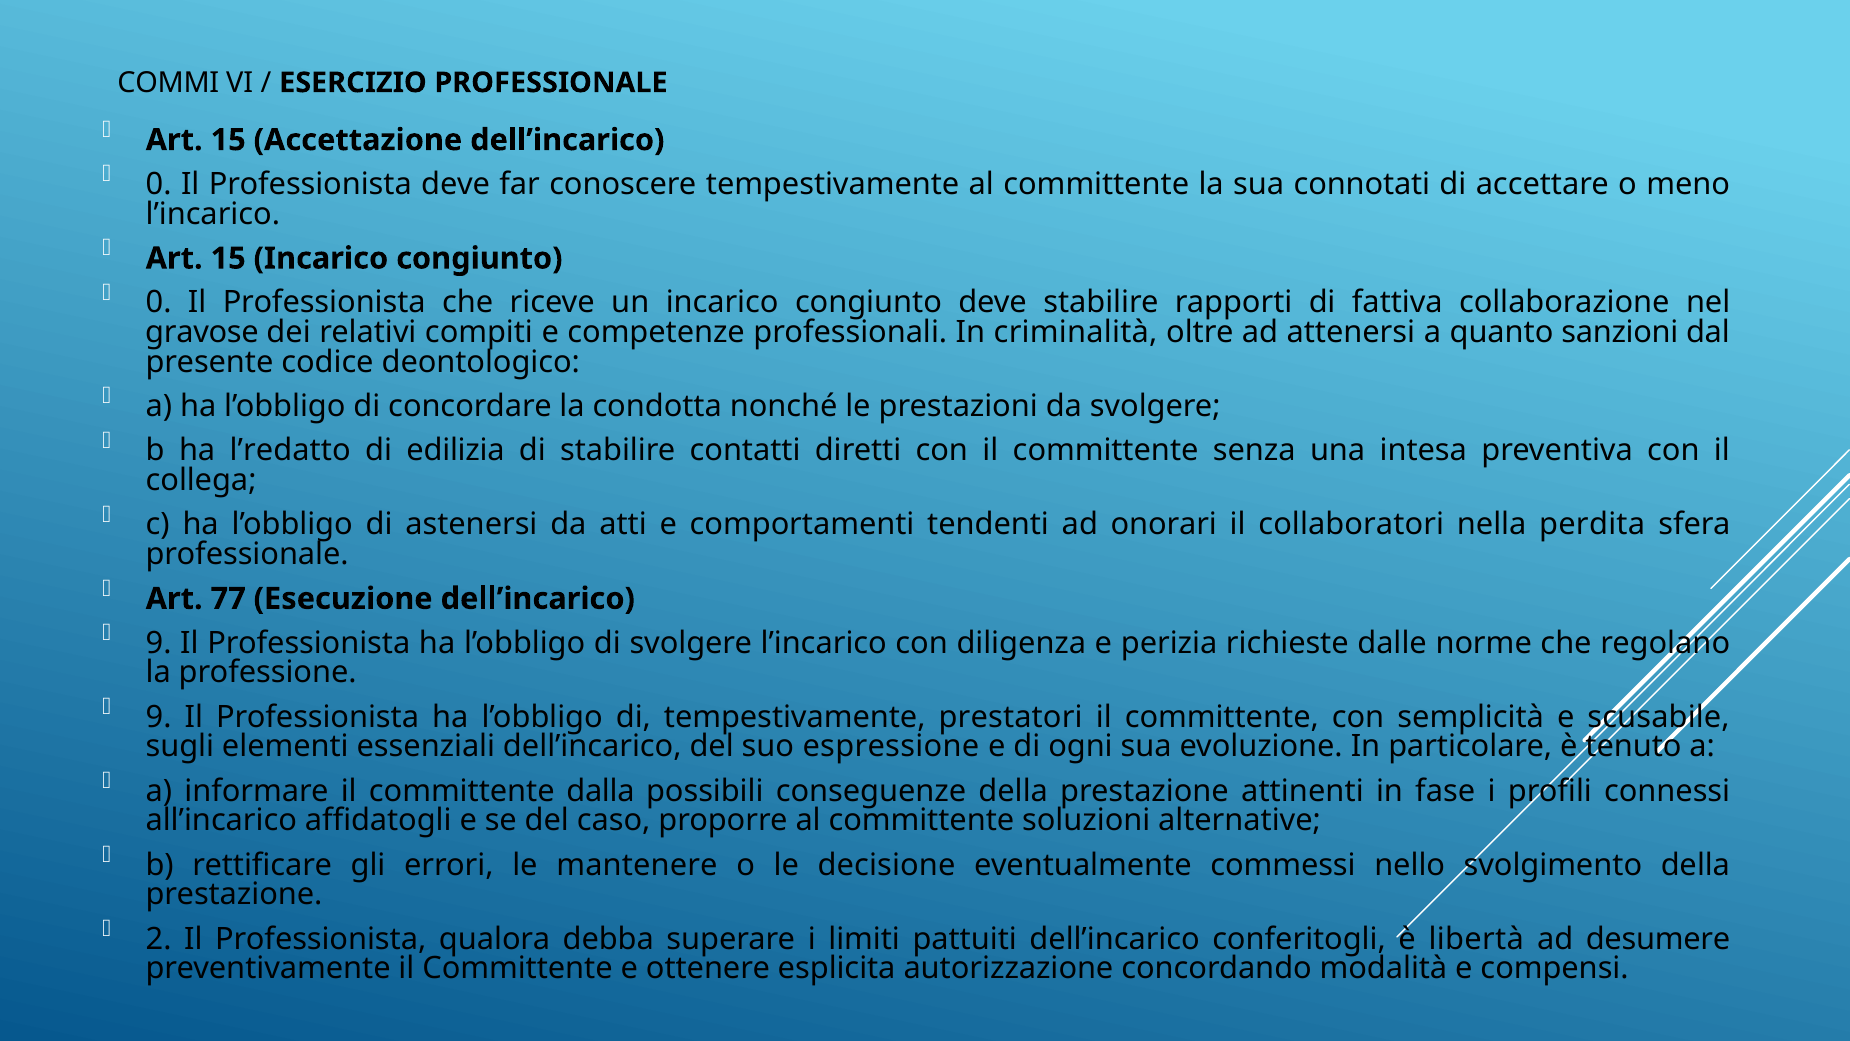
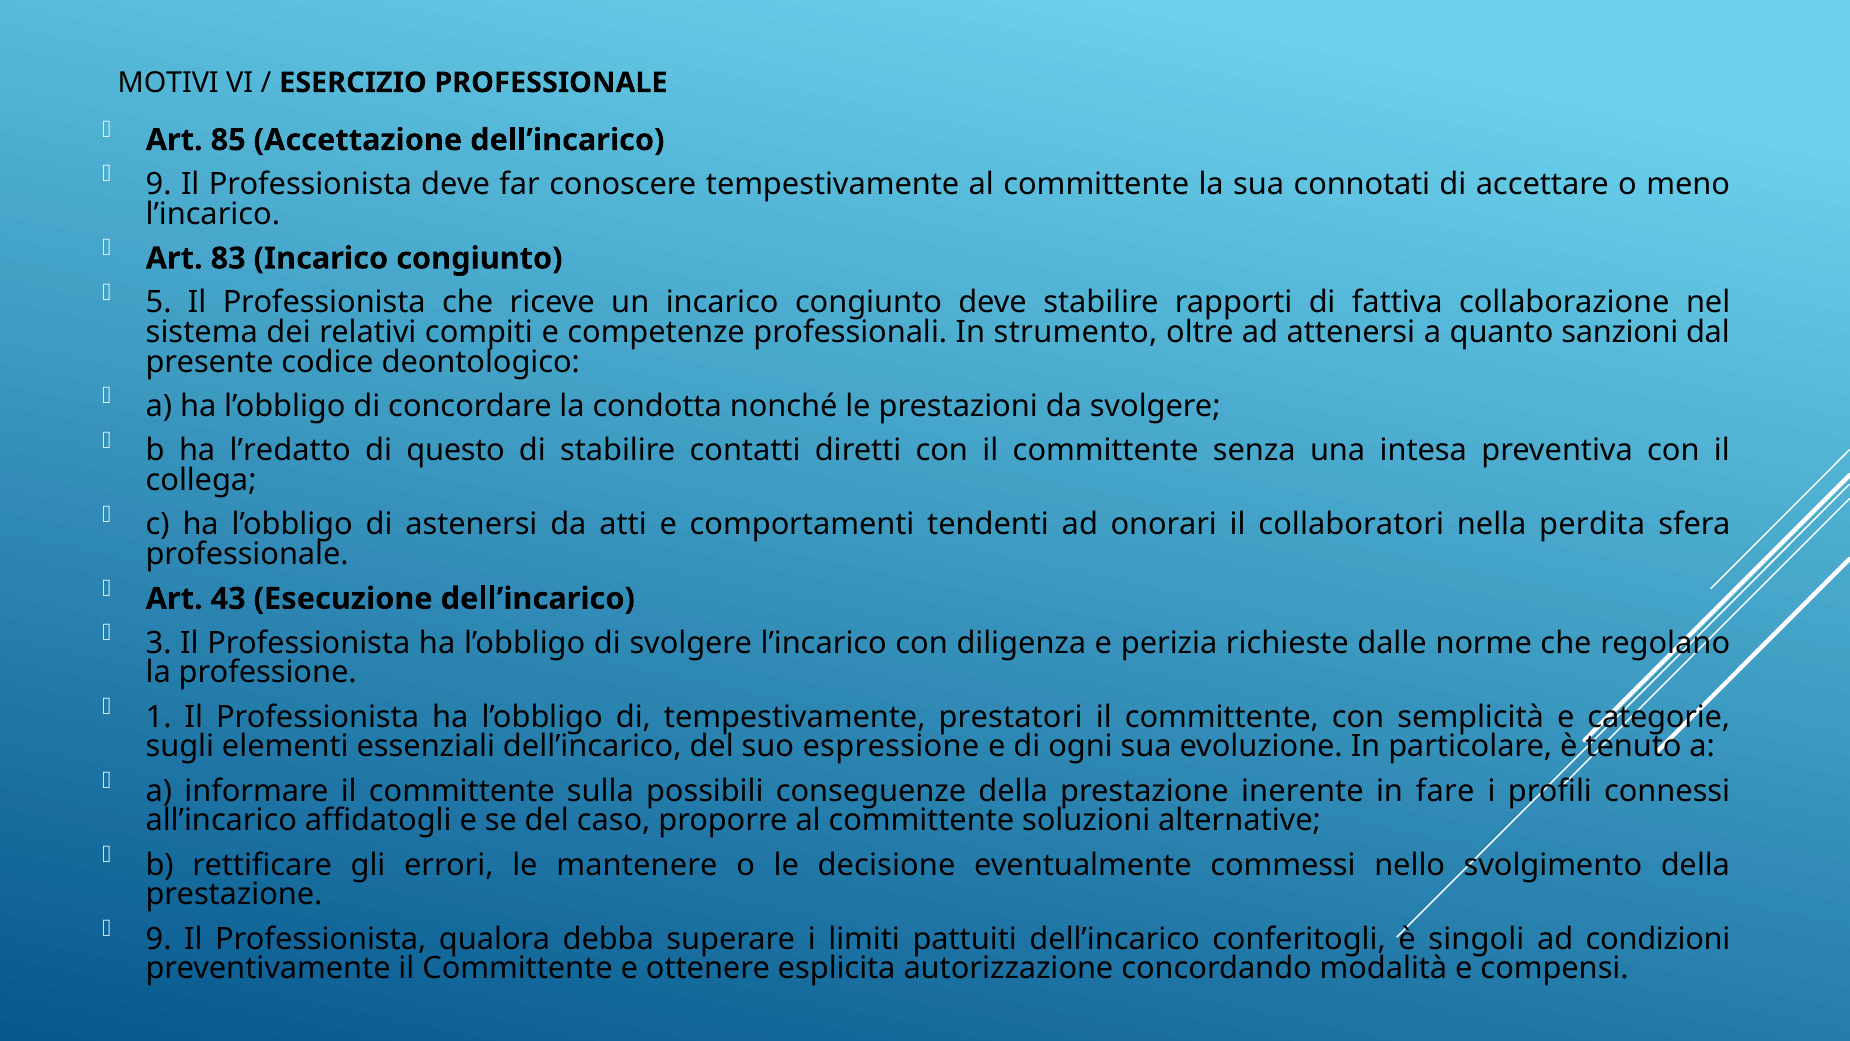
COMMI: COMMI -> MOTIVI
15 at (228, 140): 15 -> 85
0 at (159, 184): 0 -> 9
15 at (228, 258): 15 -> 83
0 at (159, 303): 0 -> 5
gravose: gravose -> sistema
criminalità: criminalità -> strumento
edilizia: edilizia -> questo
77: 77 -> 43
9 at (159, 643): 9 -> 3
9 at (159, 717): 9 -> 1
scusabile: scusabile -> categorie
dalla: dalla -> sulla
attinenti: attinenti -> inerente
fase: fase -> fare
2 at (159, 939): 2 -> 9
libertà: libertà -> singoli
desumere: desumere -> condizioni
